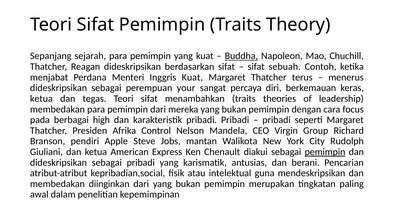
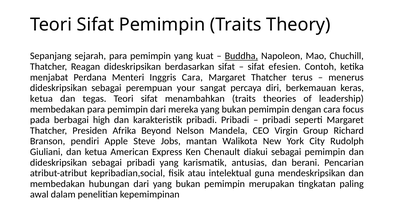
sebuah: sebuah -> efesien
Inggris Kuat: Kuat -> Cara
Control: Control -> Beyond
pemimpin at (325, 152) underline: present -> none
diinginkan: diinginkan -> hubungan
